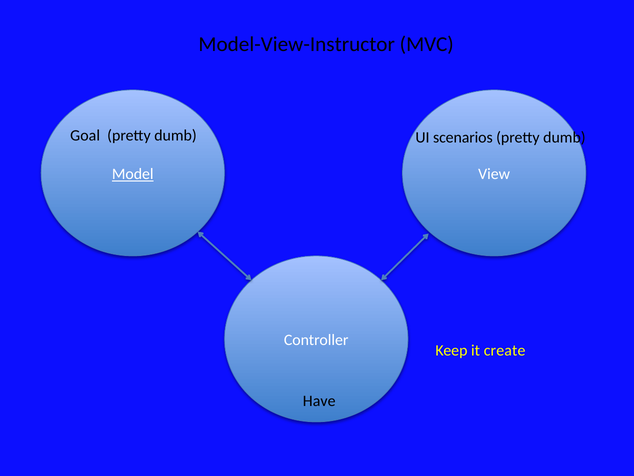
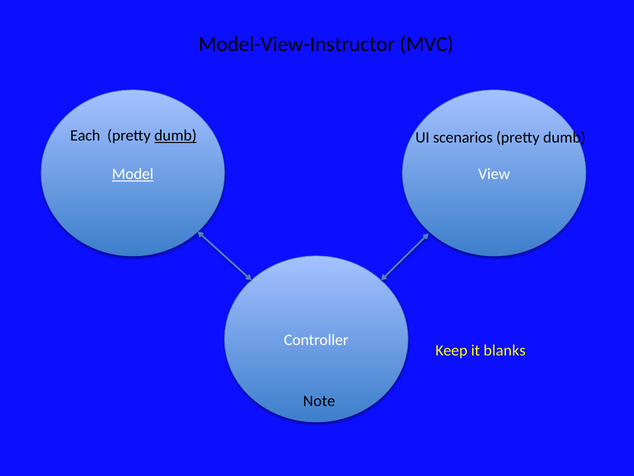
Goal: Goal -> Each
dumb at (175, 136) underline: none -> present
create: create -> blanks
Have: Have -> Note
